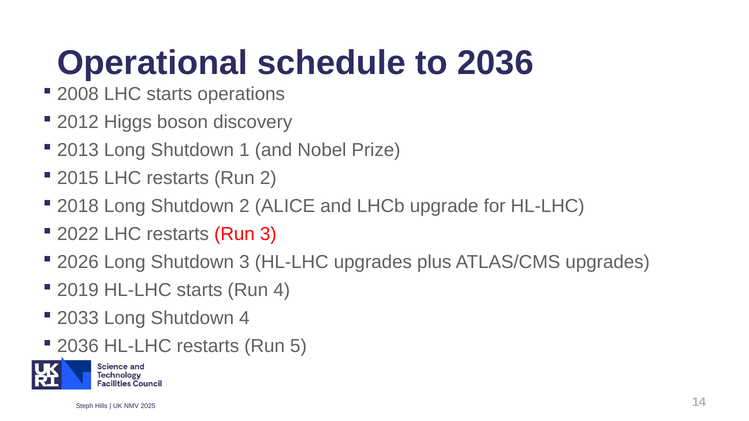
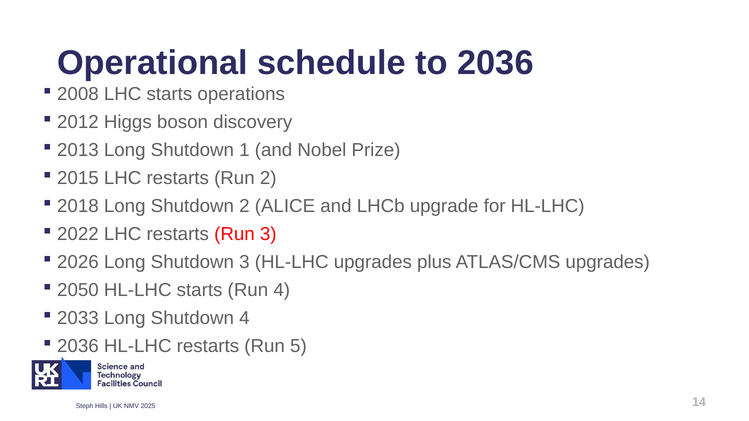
2019: 2019 -> 2050
